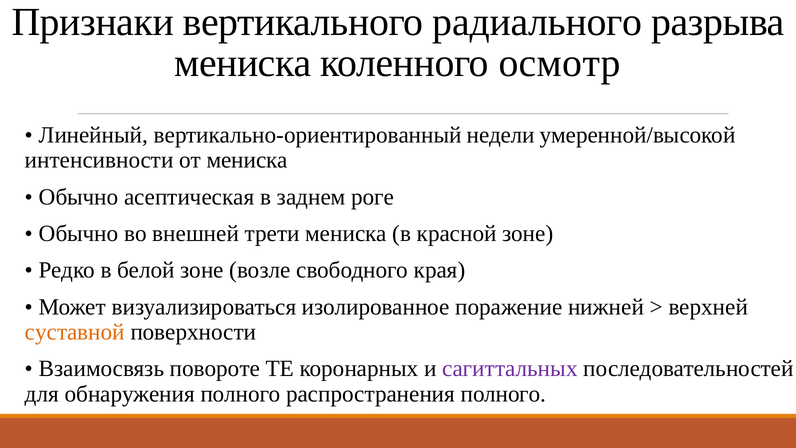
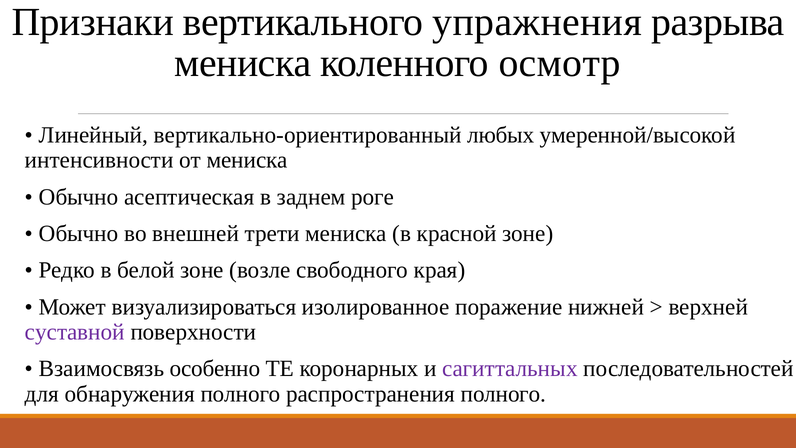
радиального: радиального -> упражнения
недели: недели -> любых
суставной colour: orange -> purple
повороте: повороте -> особенно
